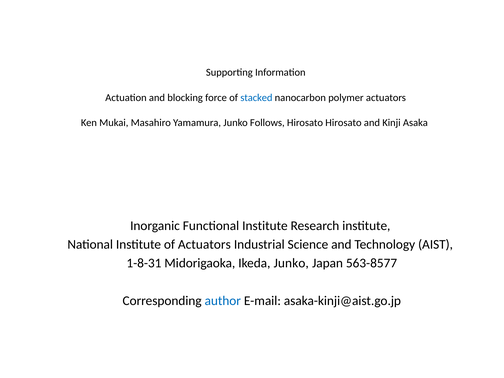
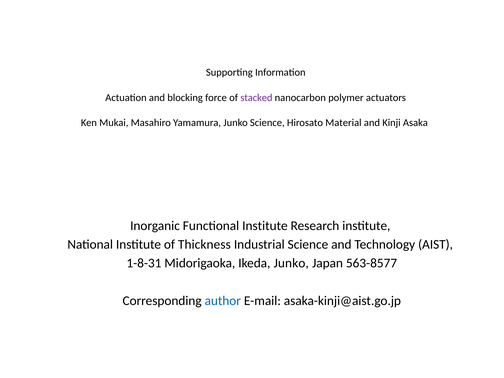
stacked colour: blue -> purple
Junko Follows: Follows -> Science
Hirosato Hirosato: Hirosato -> Material
of Actuators: Actuators -> Thickness
